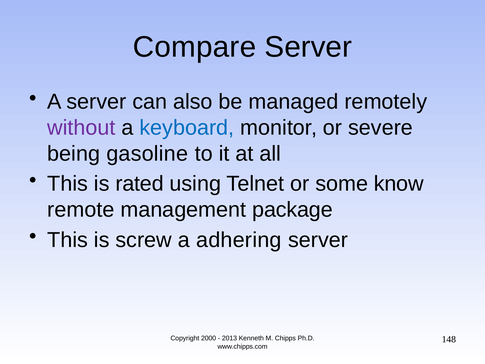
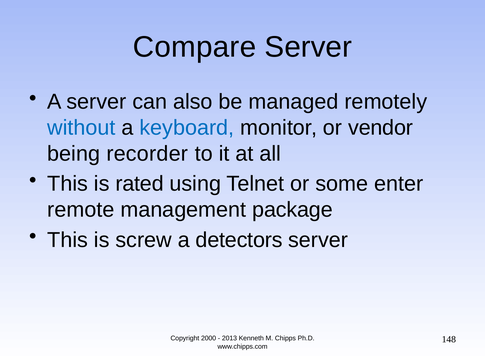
without colour: purple -> blue
severe: severe -> vendor
gasoline: gasoline -> recorder
know: know -> enter
adhering: adhering -> detectors
